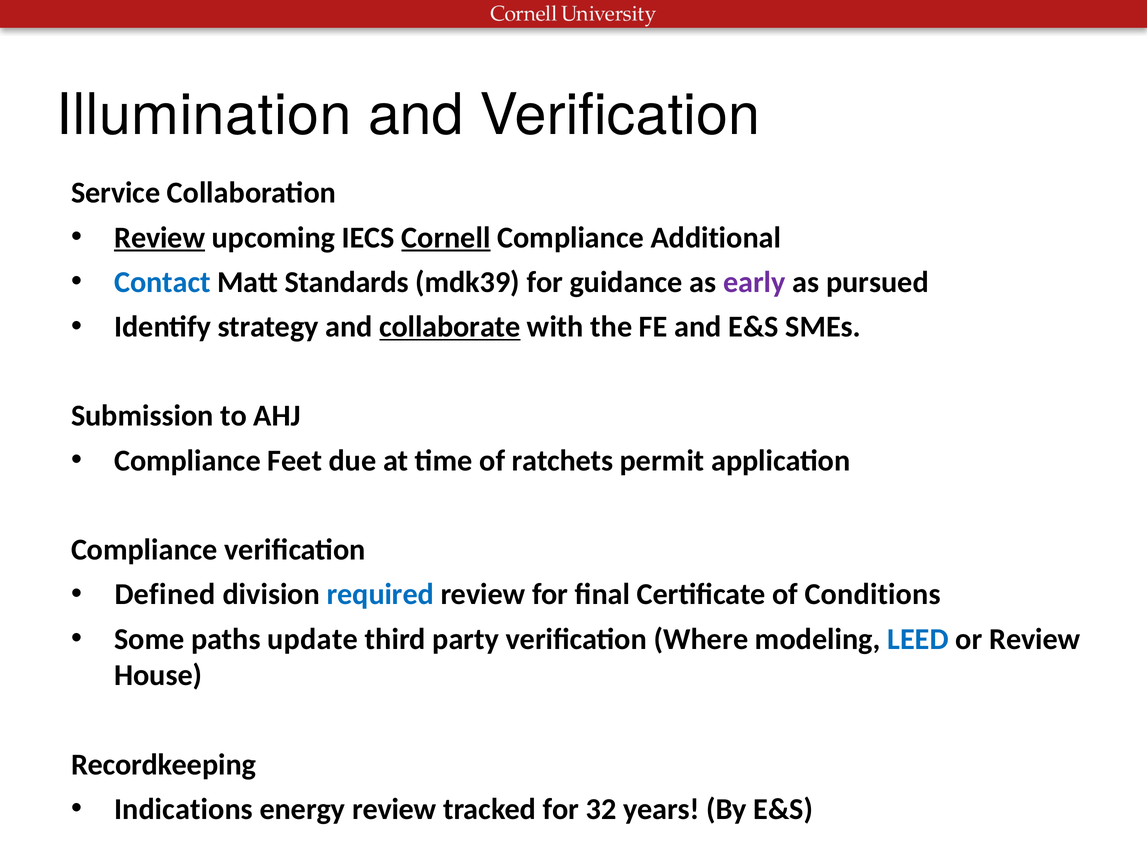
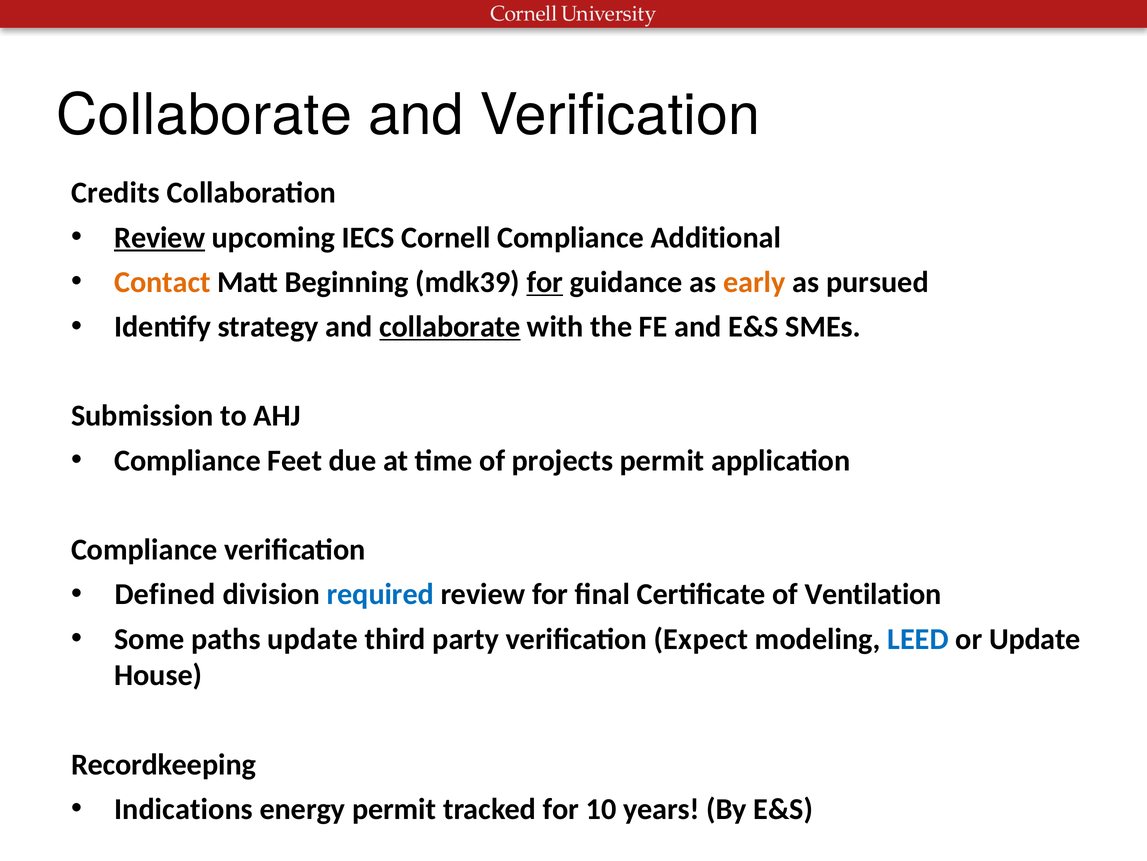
Illumination at (204, 115): Illumination -> Collaborate
Service: Service -> Credits
Cornell underline: present -> none
Contact colour: blue -> orange
Standards: Standards -> Beginning
for at (545, 282) underline: none -> present
early colour: purple -> orange
ratchets: ratchets -> projects
Conditions: Conditions -> Ventilation
Where: Where -> Expect
or Review: Review -> Update
energy review: review -> permit
32: 32 -> 10
